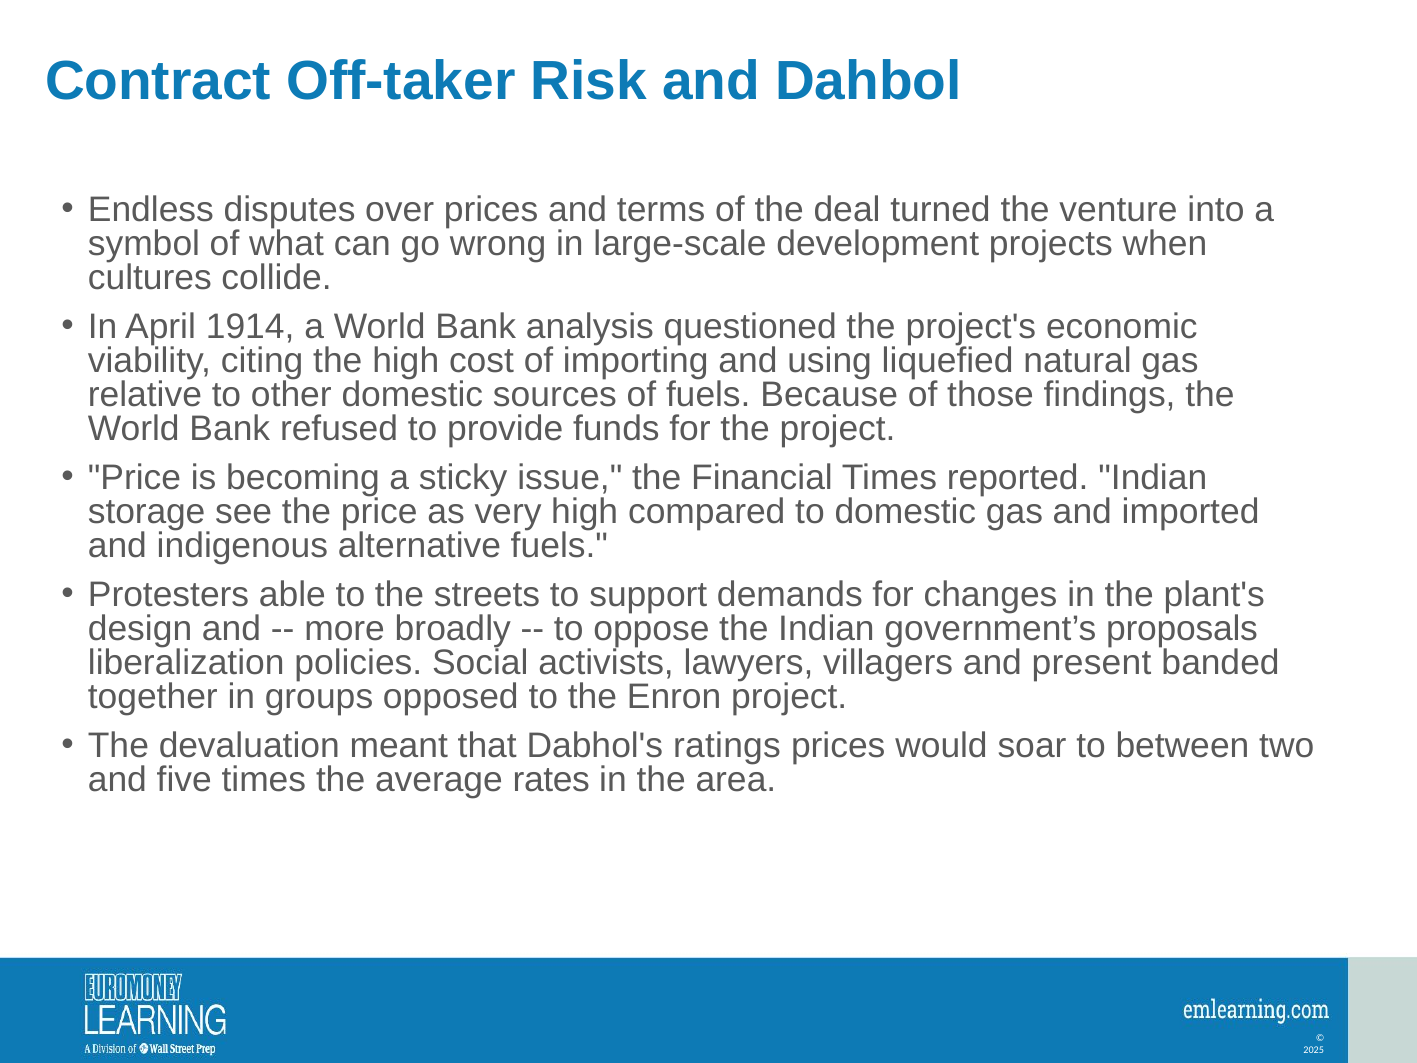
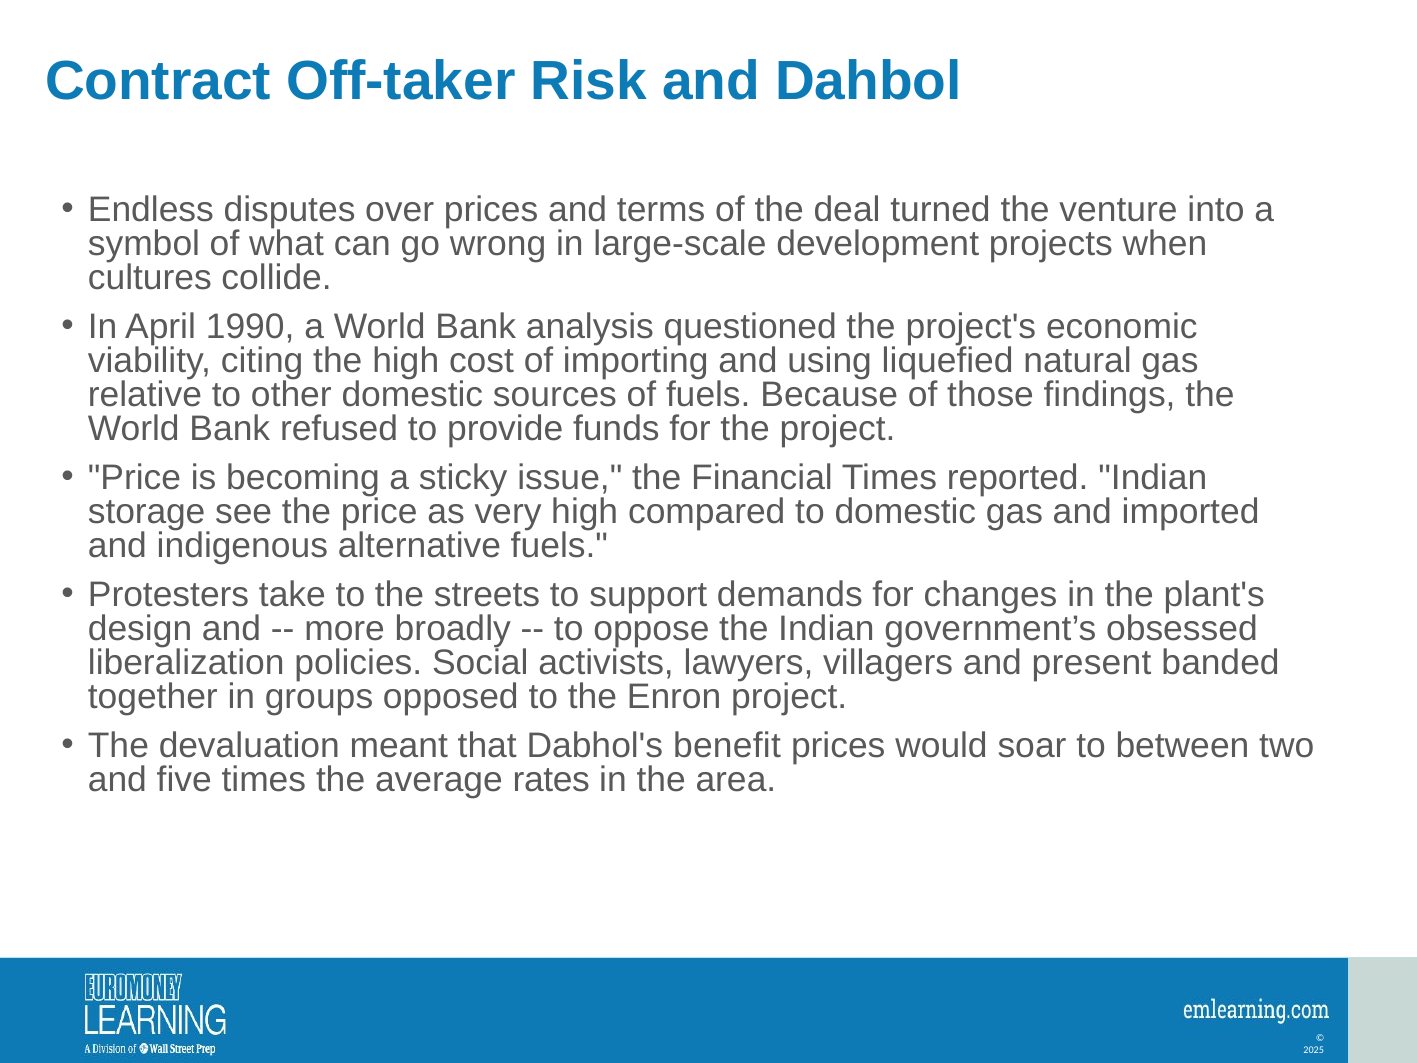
1914: 1914 -> 1990
able: able -> take
proposals: proposals -> obsessed
ratings: ratings -> benefit
